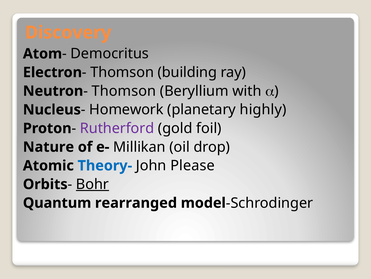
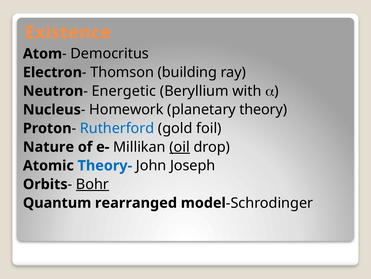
Discovery: Discovery -> Existence
Thomson at (124, 91): Thomson -> Energetic
highly: highly -> theory
Rutherford colour: purple -> blue
oil underline: none -> present
Please: Please -> Joseph
